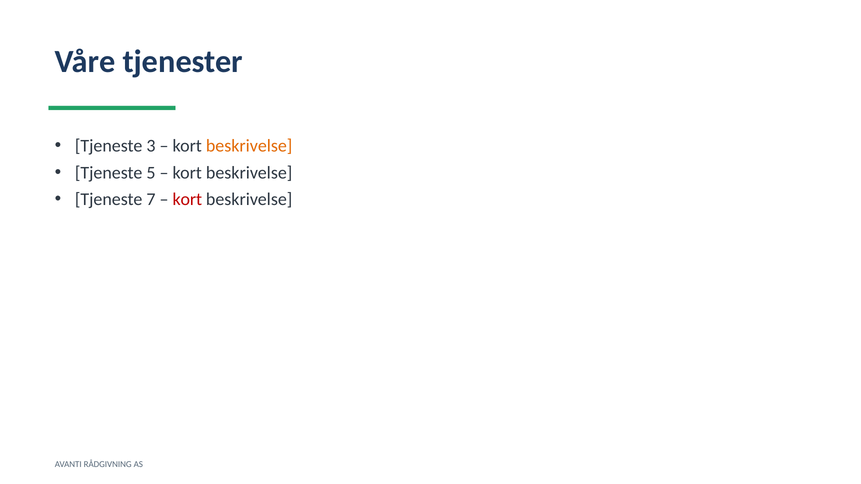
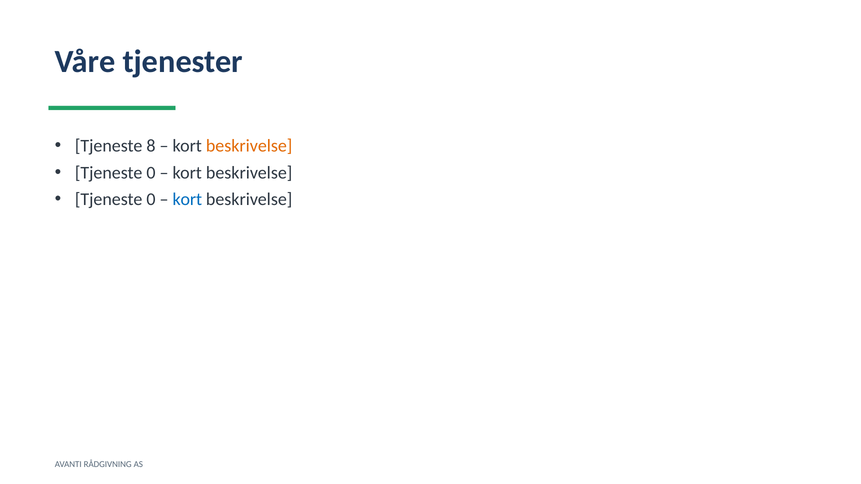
3: 3 -> 8
5 at (151, 173): 5 -> 0
7 at (151, 200): 7 -> 0
kort at (187, 200) colour: red -> blue
